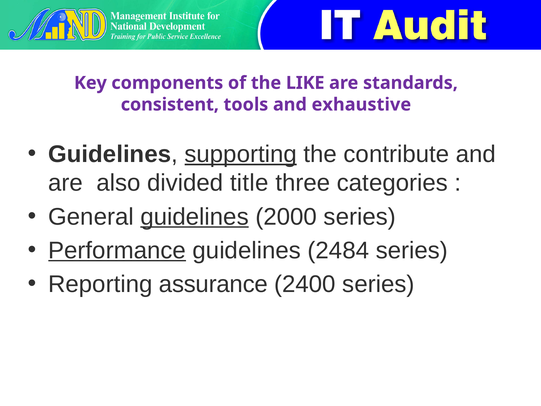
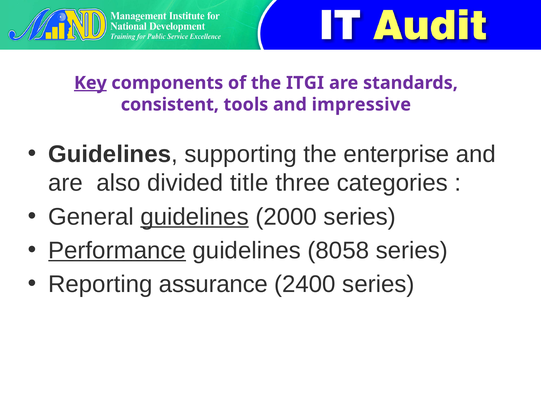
Key underline: none -> present
LIKE: LIKE -> ITGI
exhaustive: exhaustive -> impressive
supporting underline: present -> none
contribute: contribute -> enterprise
2484: 2484 -> 8058
